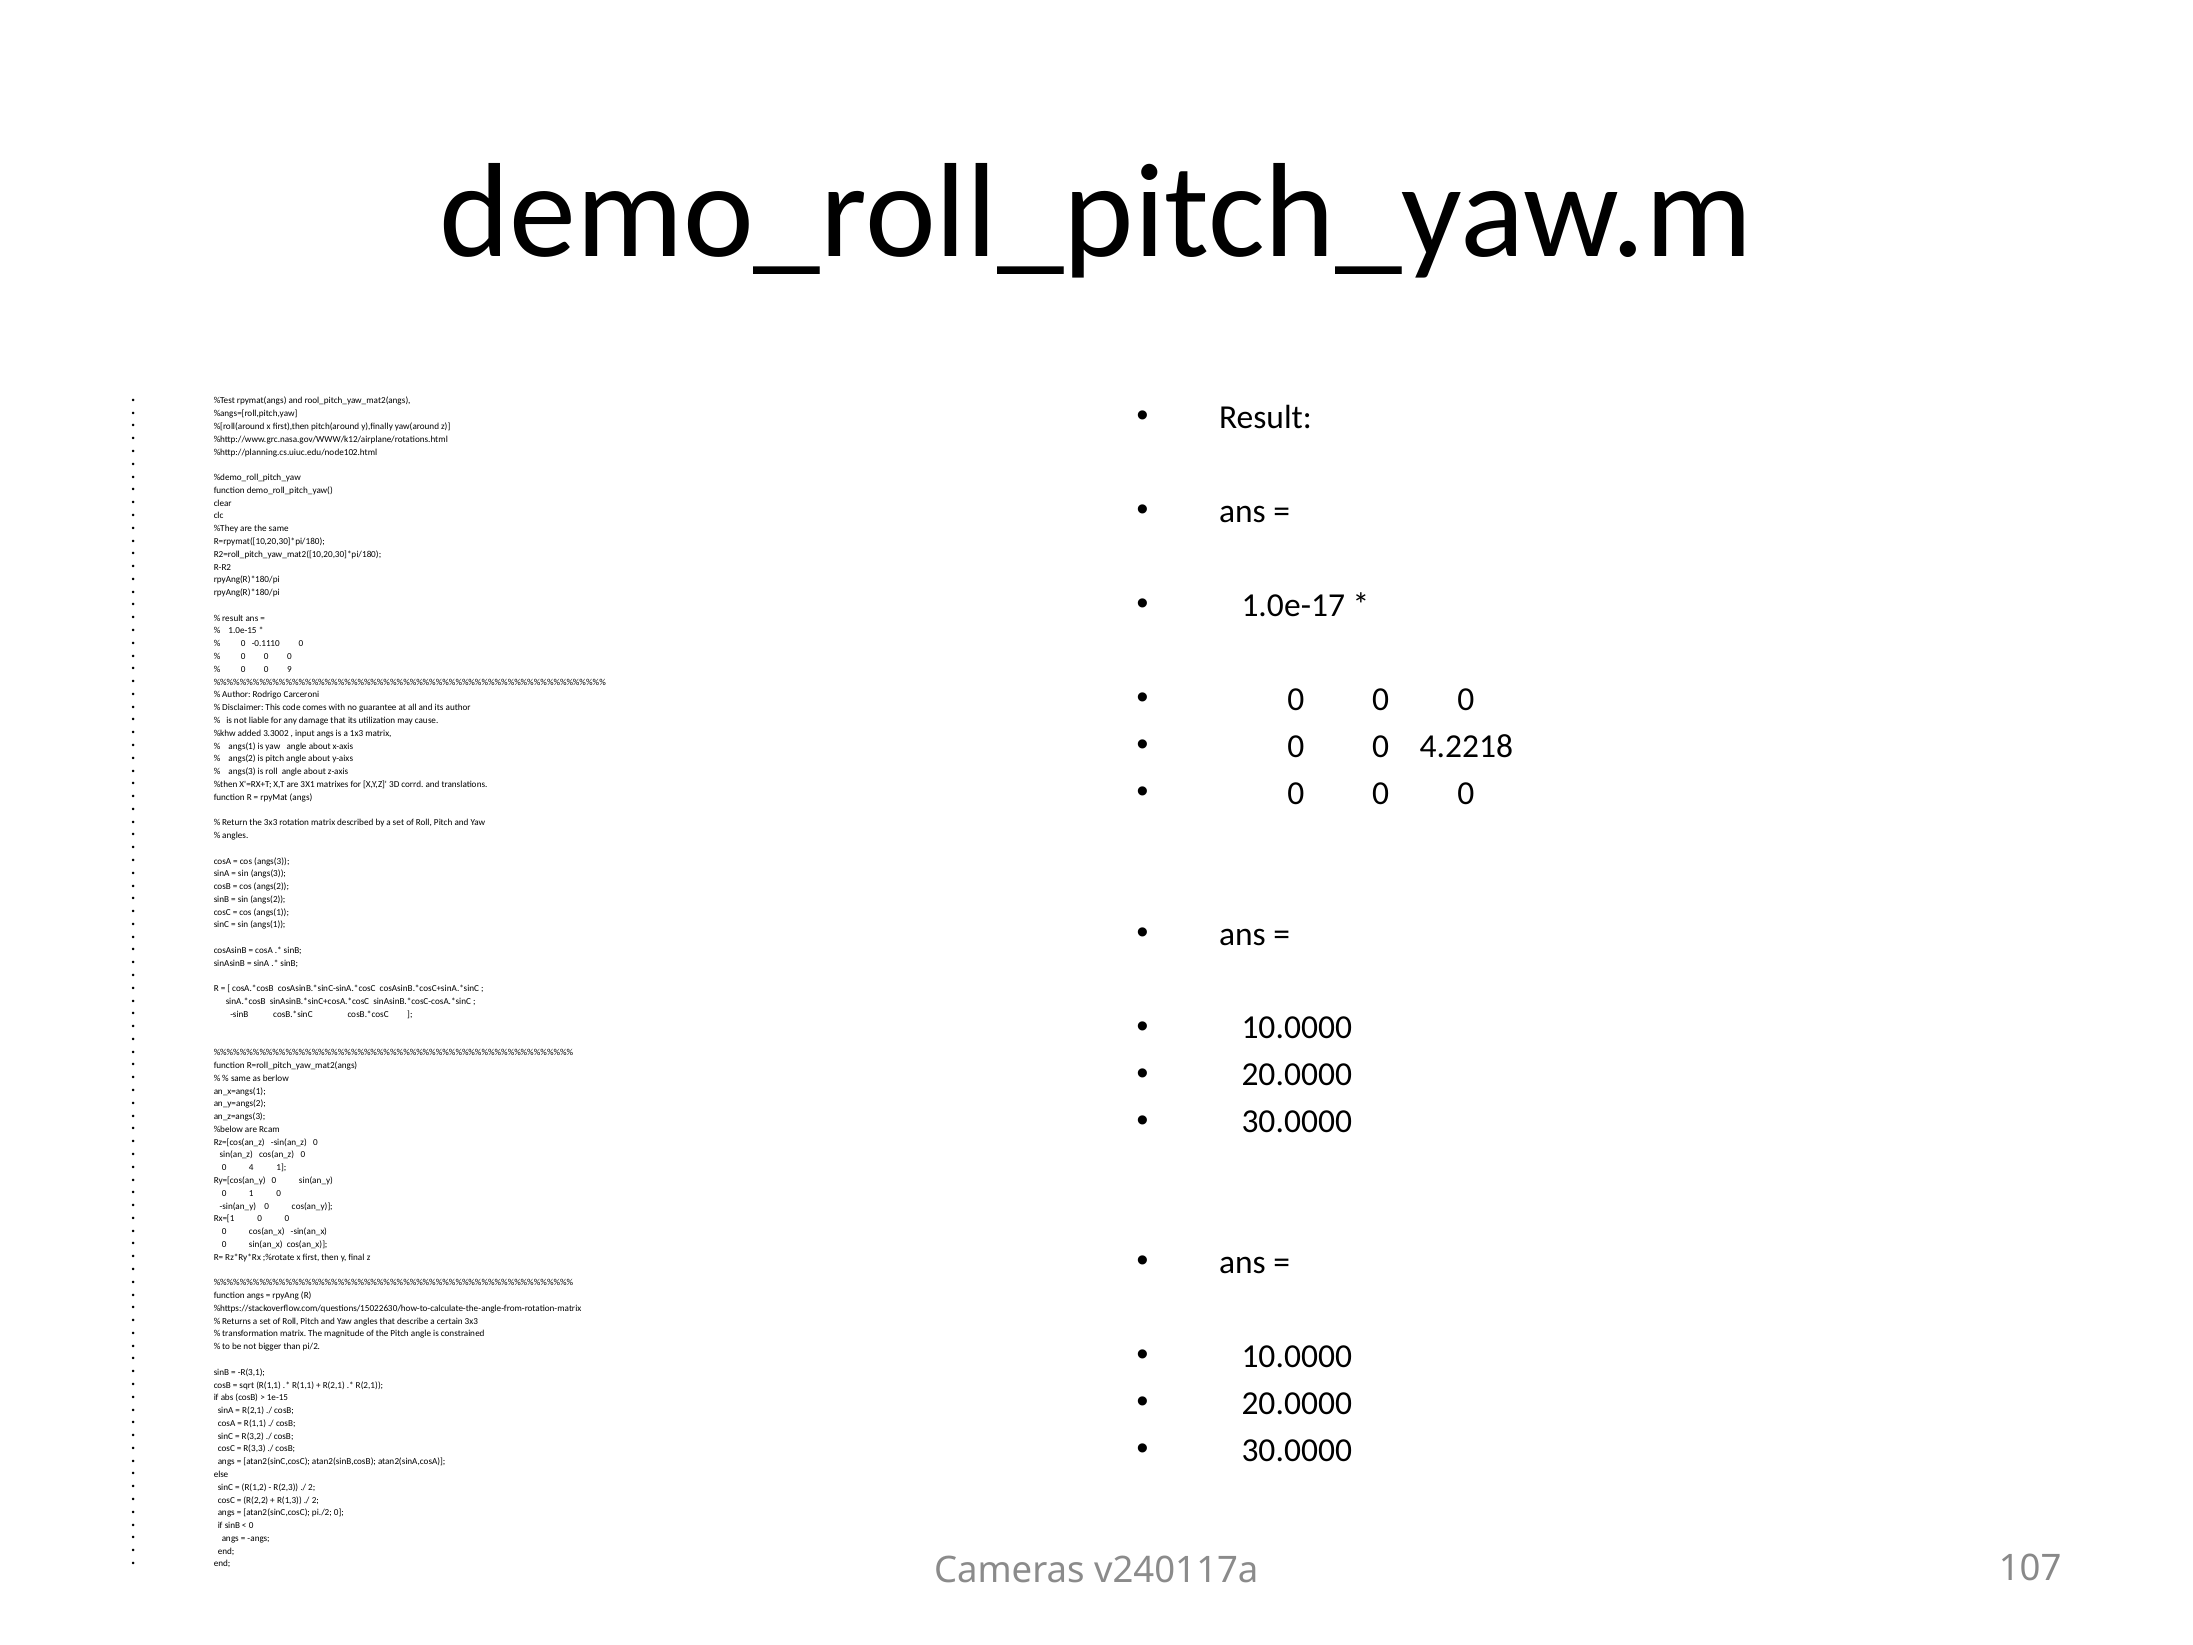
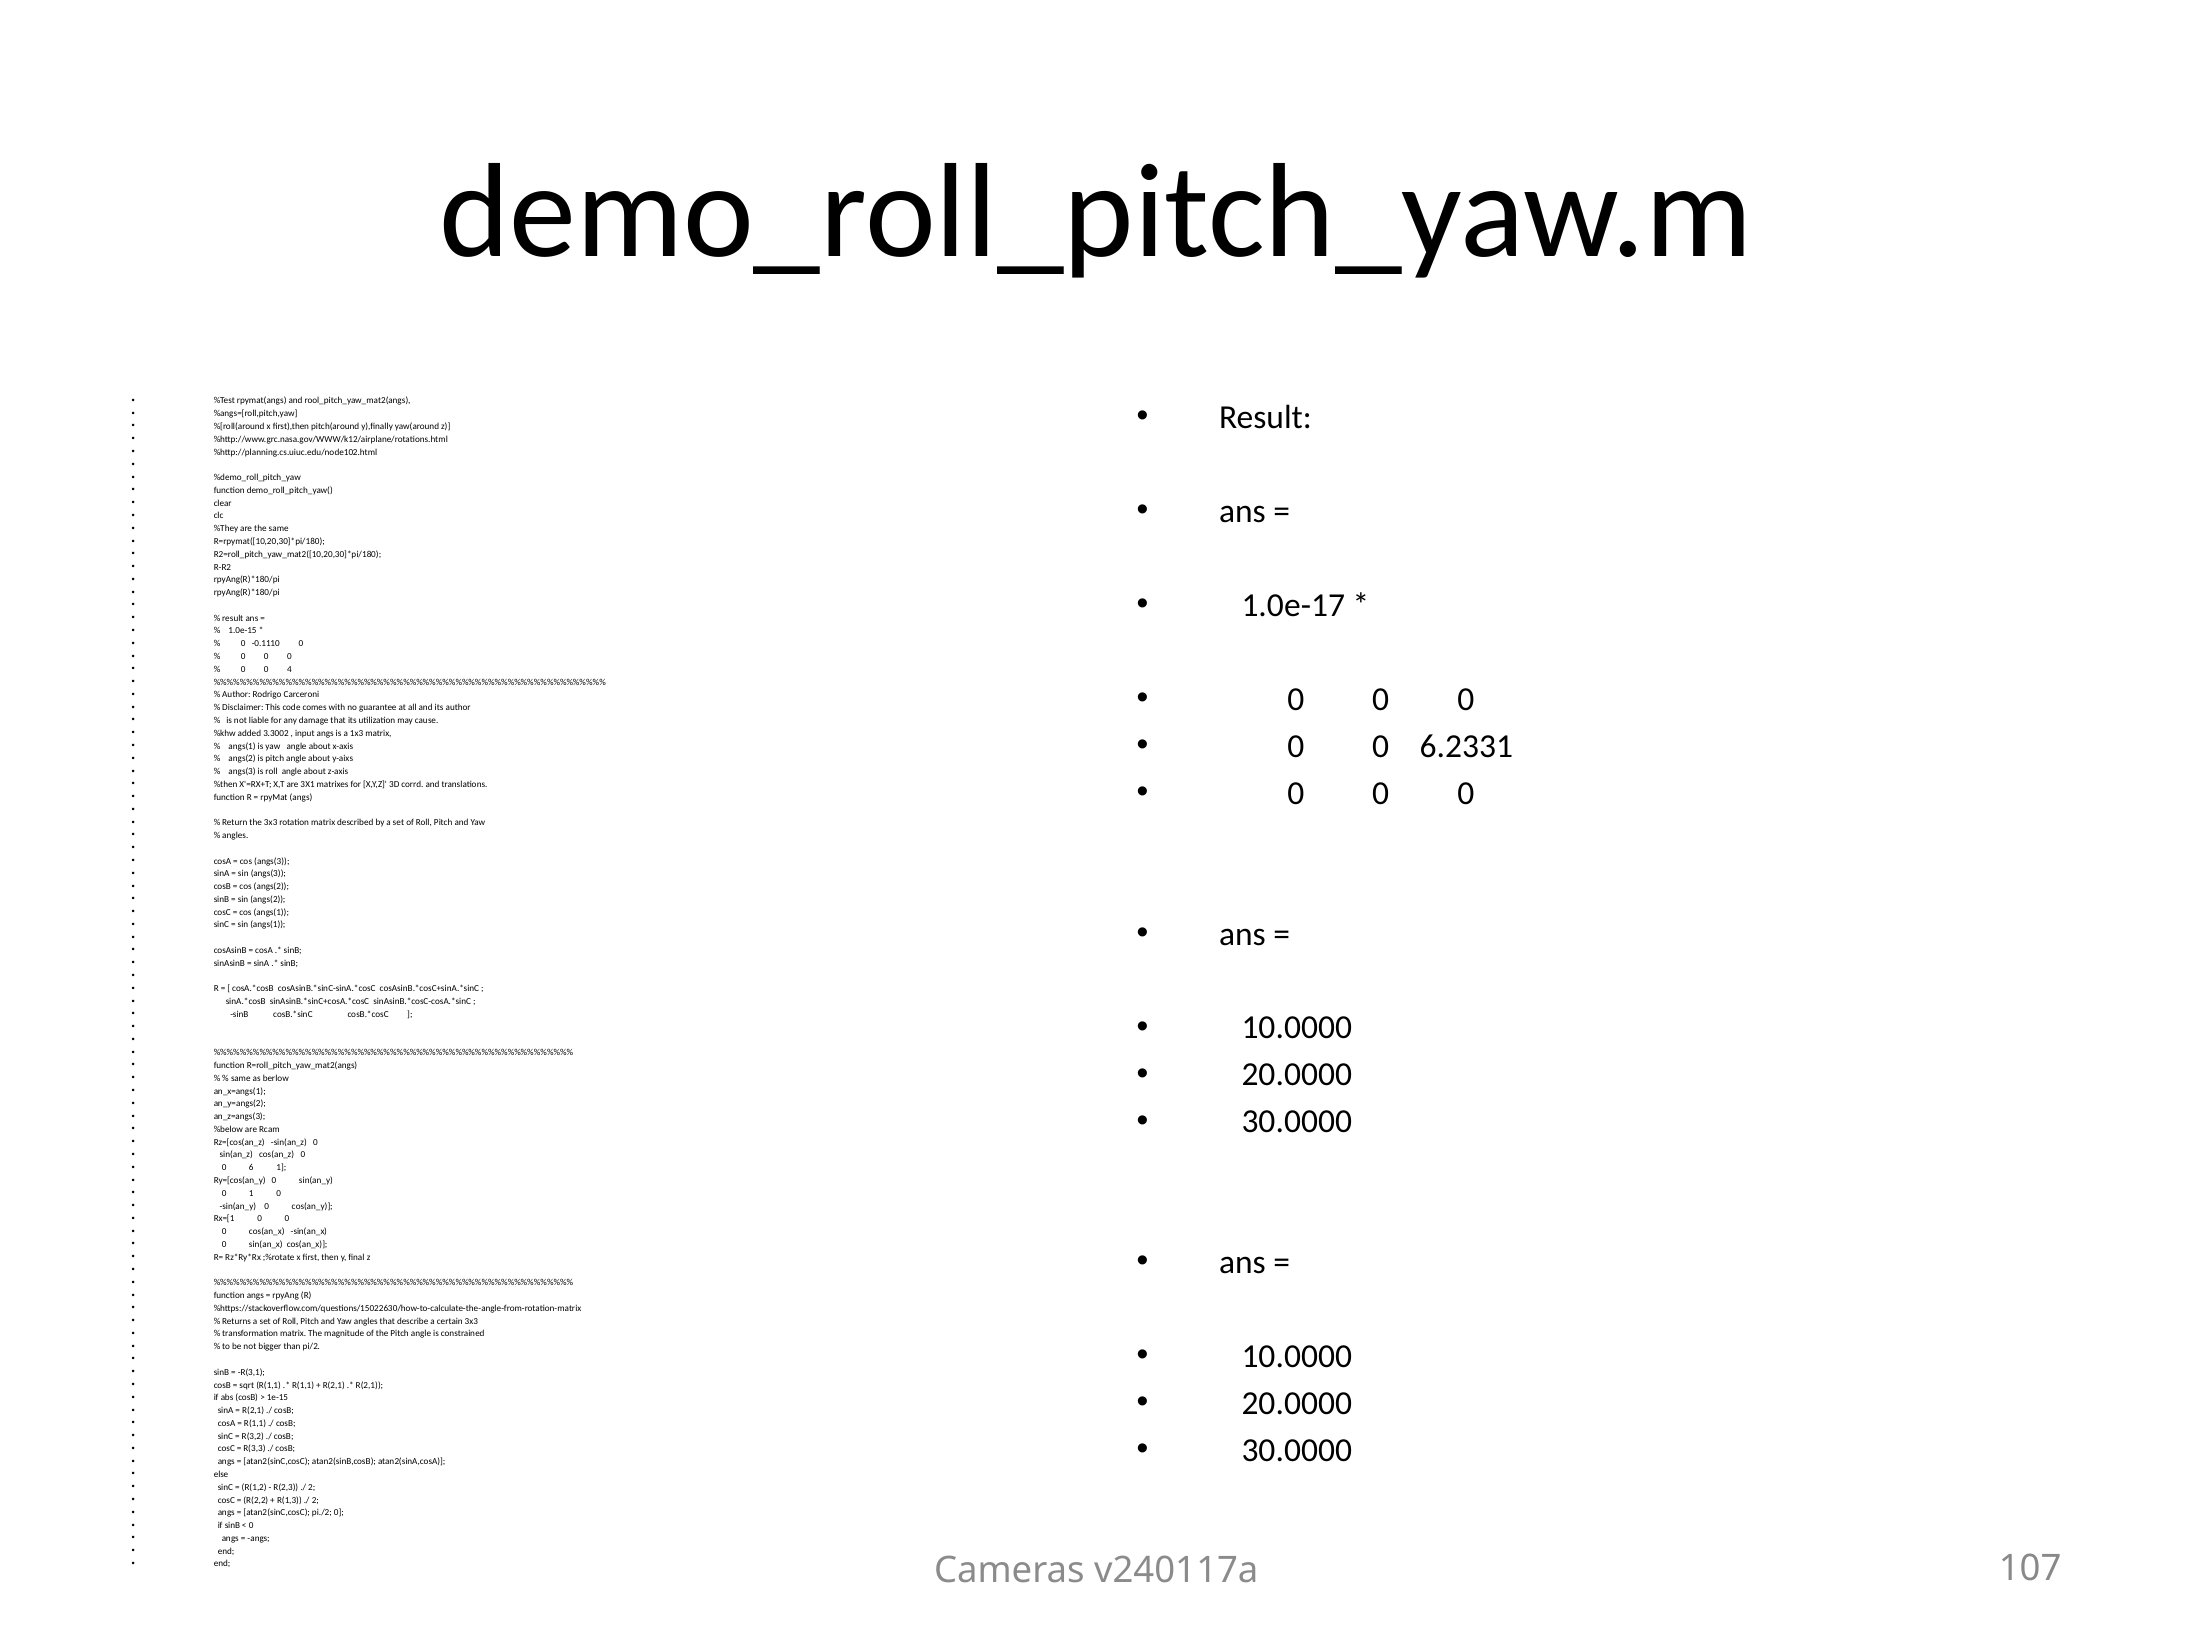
9: 9 -> 4
4.2218: 4.2218 -> 6.2331
4: 4 -> 6
